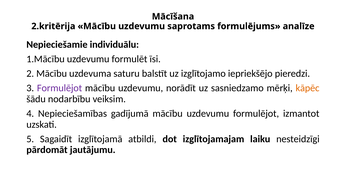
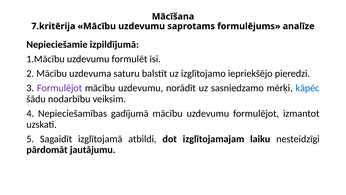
2.kritērija: 2.kritērija -> 7.kritērija
individuālu: individuālu -> izpildījumā
kāpēc colour: orange -> blue
